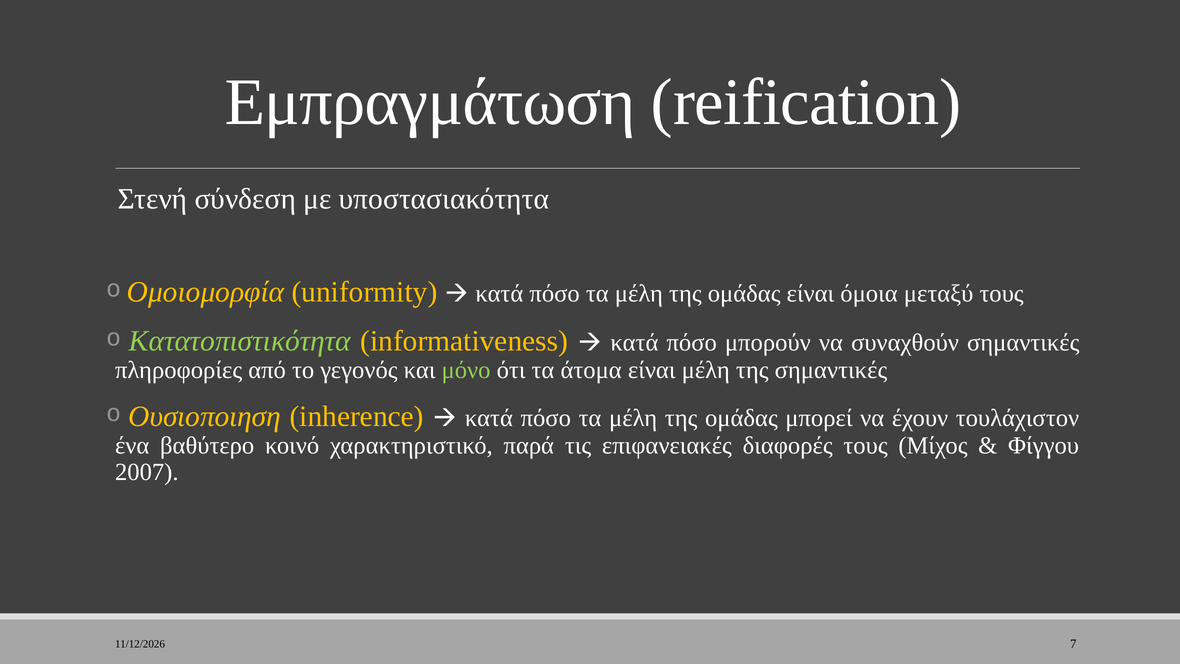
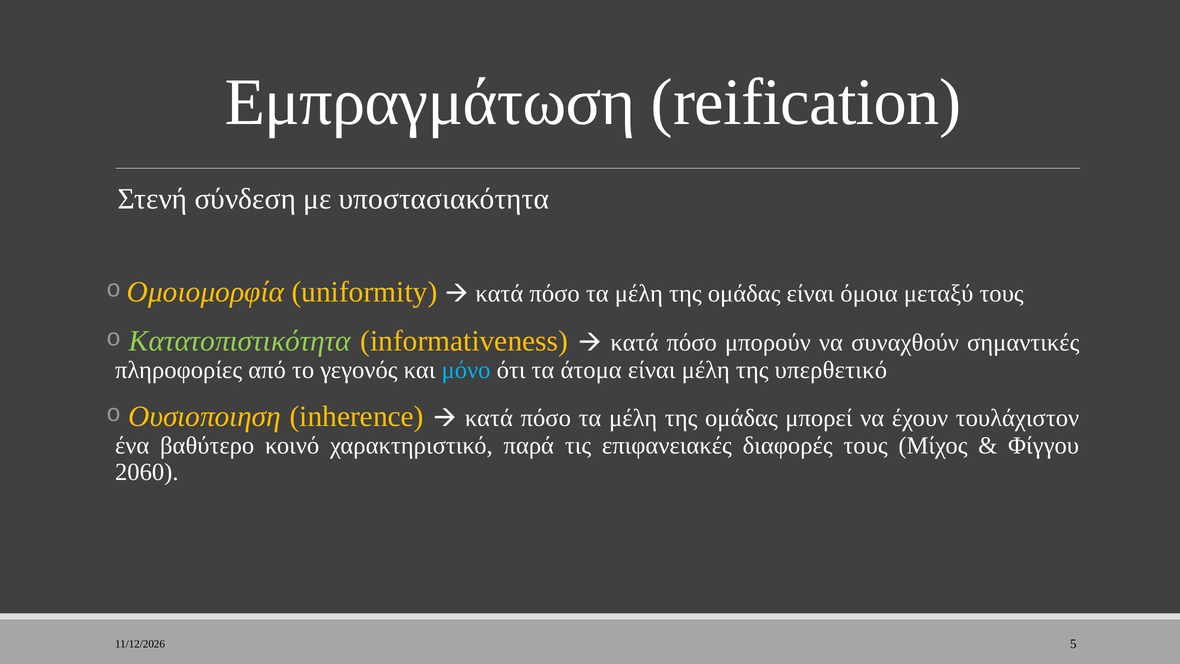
μόνο colour: light green -> light blue
της σημαντικές: σημαντικές -> υπερθετικό
2007: 2007 -> 2060
7: 7 -> 5
